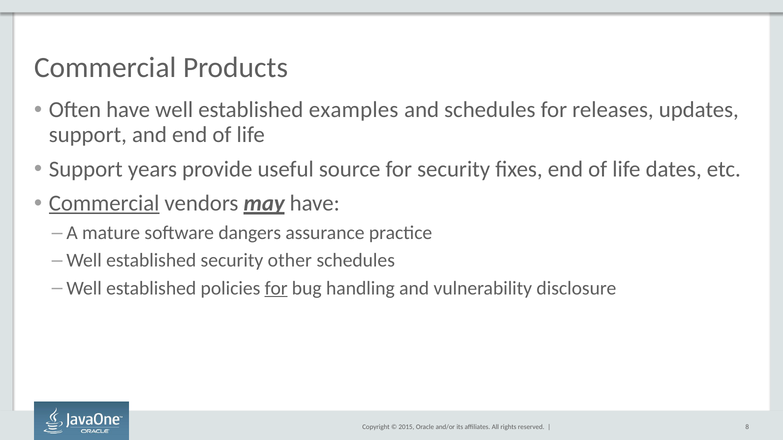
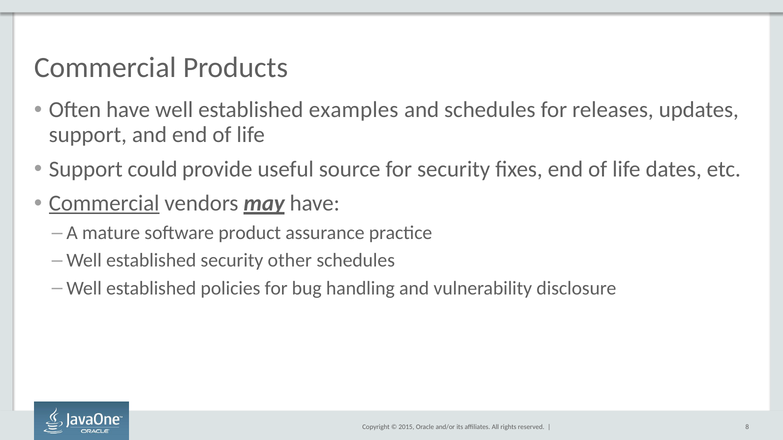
years: years -> could
dangers: dangers -> product
for at (276, 288) underline: present -> none
